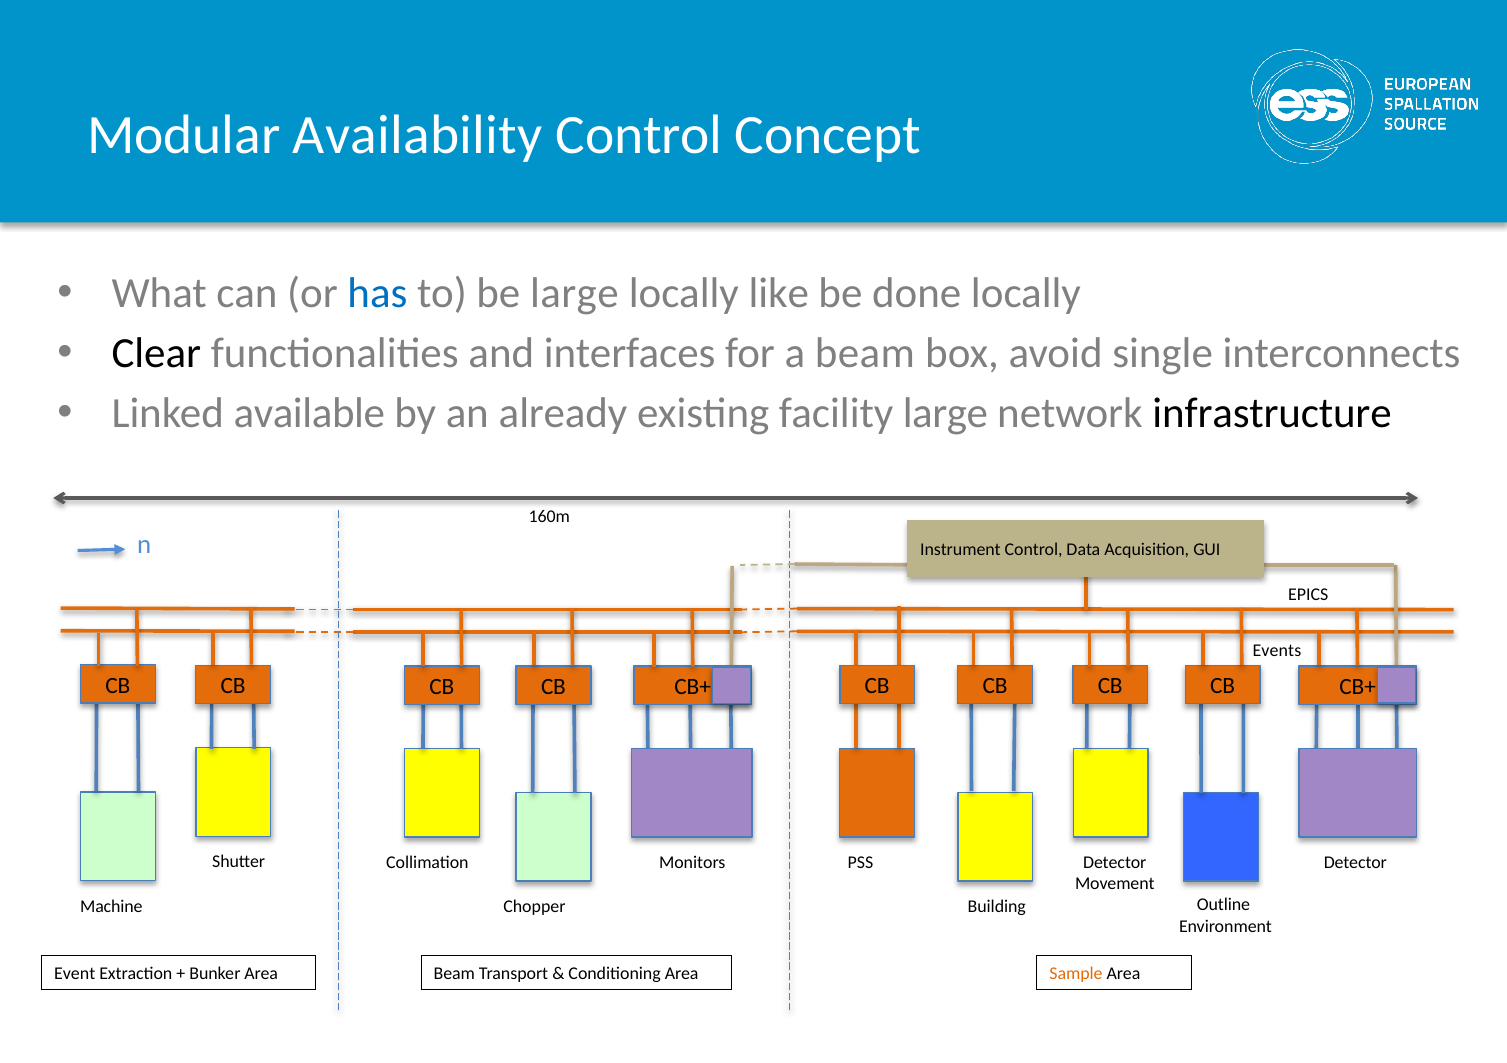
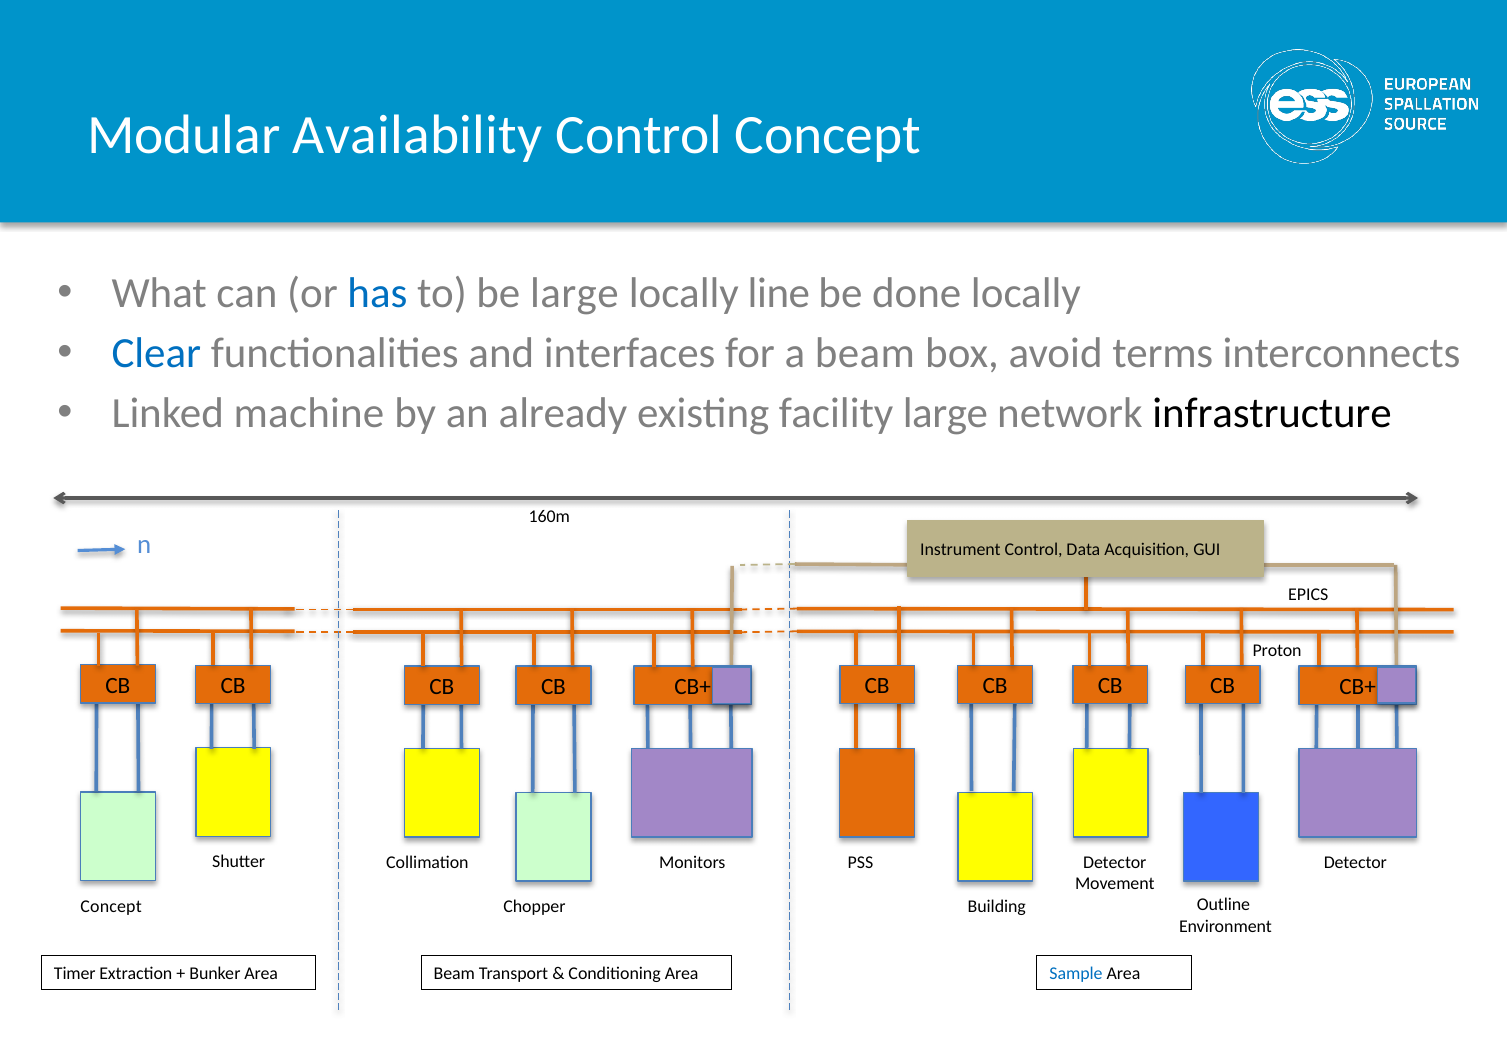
like: like -> line
Clear colour: black -> blue
single: single -> terms
available: available -> machine
Events: Events -> Proton
Machine at (111, 907): Machine -> Concept
Event: Event -> Timer
Sample colour: orange -> blue
